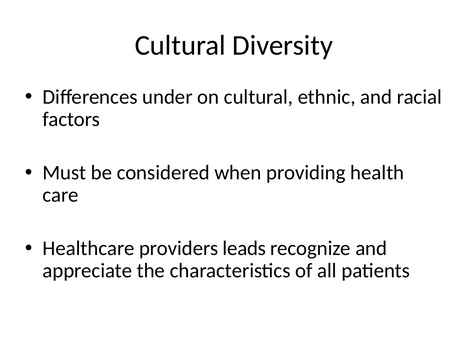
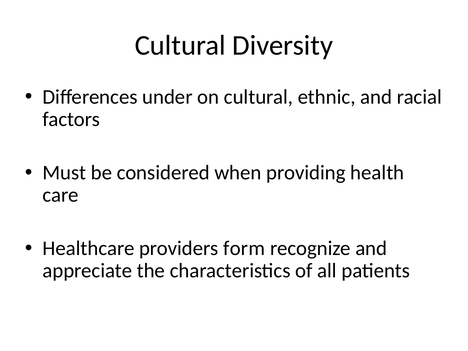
leads: leads -> form
